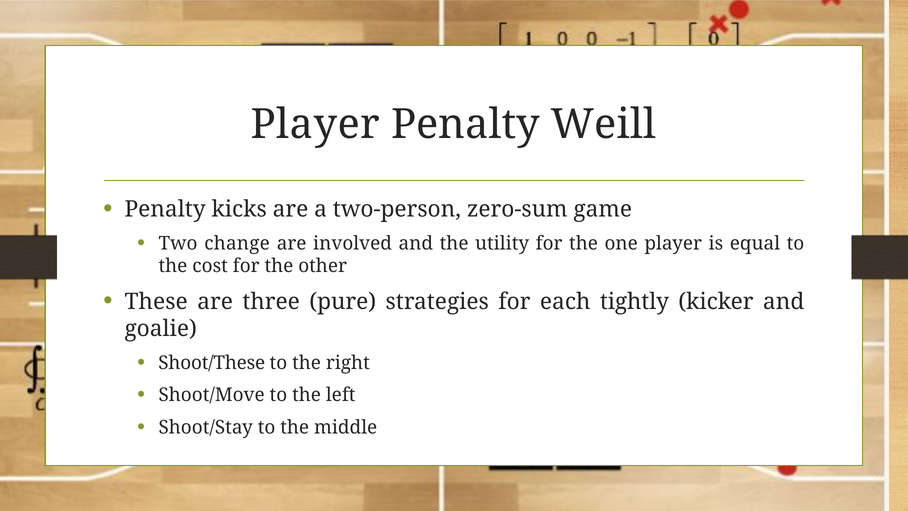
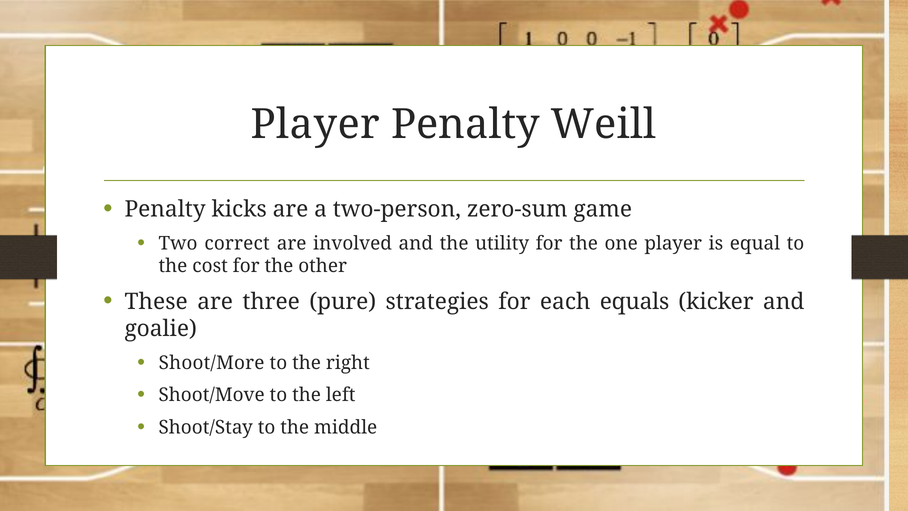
change: change -> correct
tightly: tightly -> equals
Shoot/These: Shoot/These -> Shoot/More
